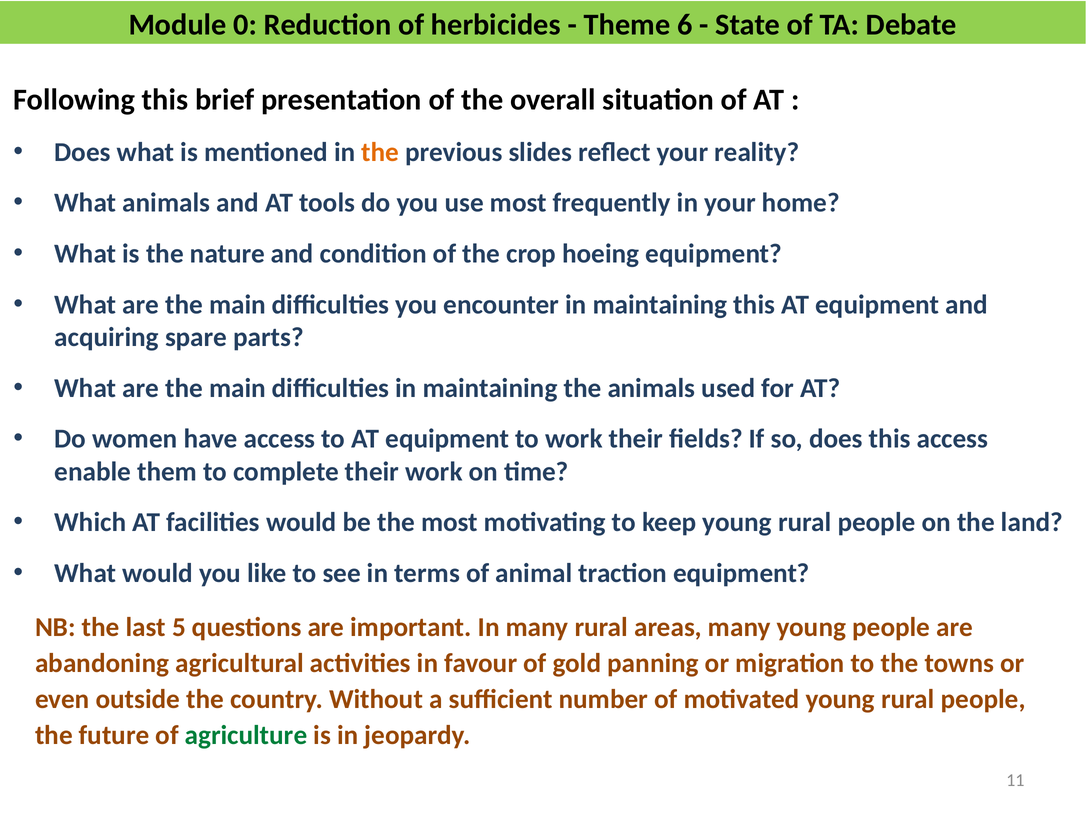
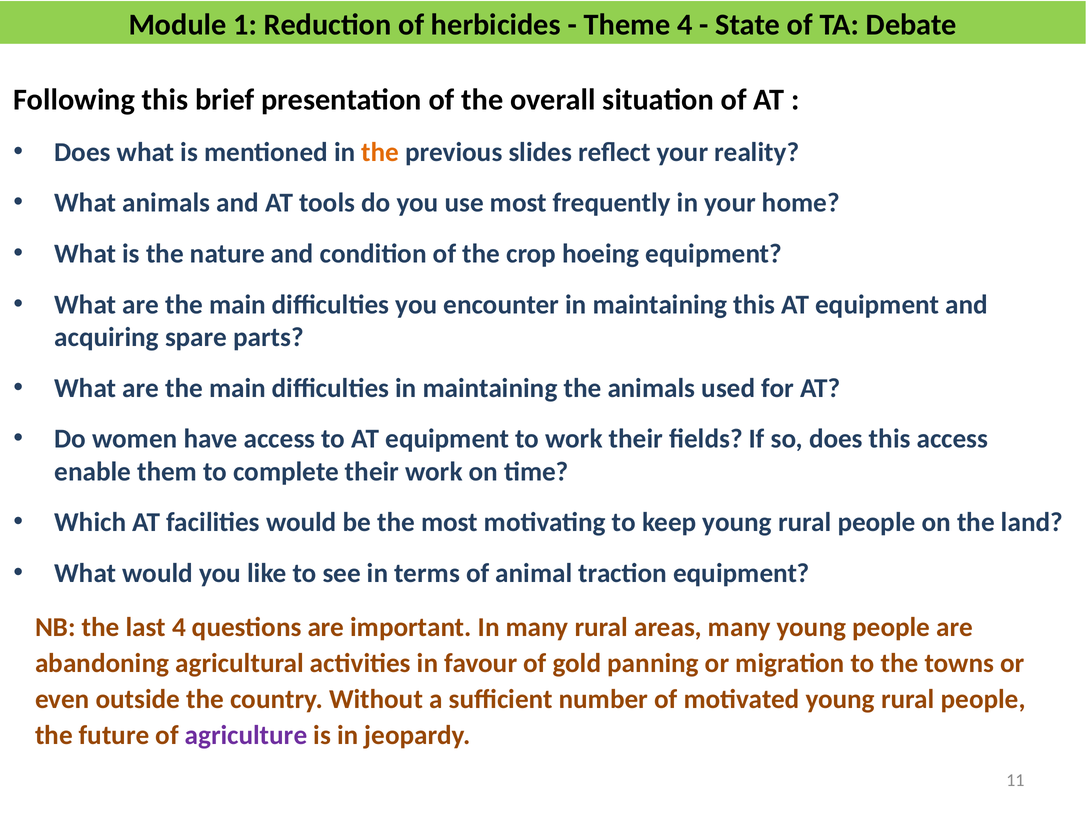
0: 0 -> 1
Theme 6: 6 -> 4
last 5: 5 -> 4
agriculture colour: green -> purple
